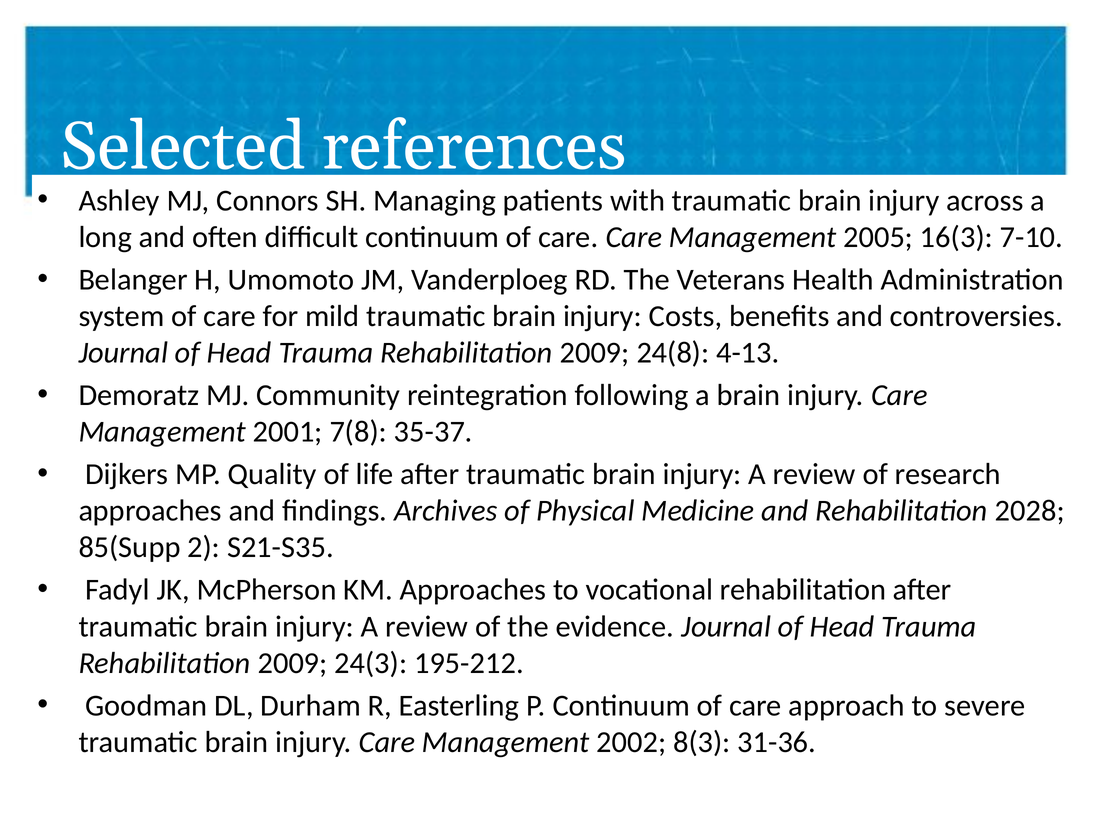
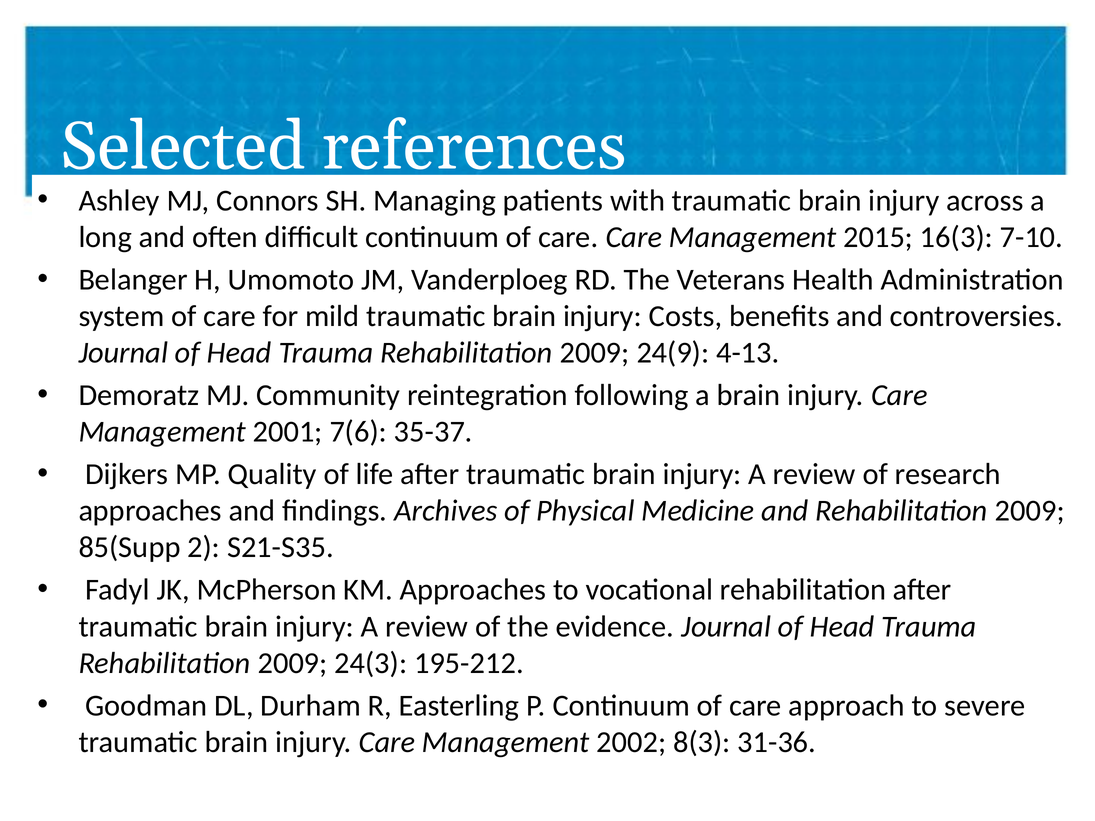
2005: 2005 -> 2015
24(8: 24(8 -> 24(9
7(8: 7(8 -> 7(6
and Rehabilitation 2028: 2028 -> 2009
